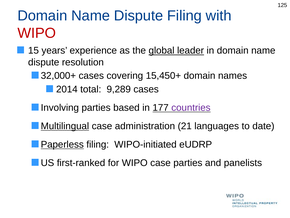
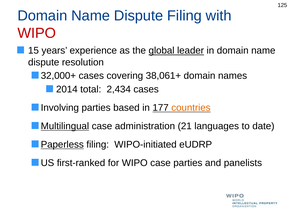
15,450+: 15,450+ -> 38,061+
9,289: 9,289 -> 2,434
countries colour: purple -> orange
